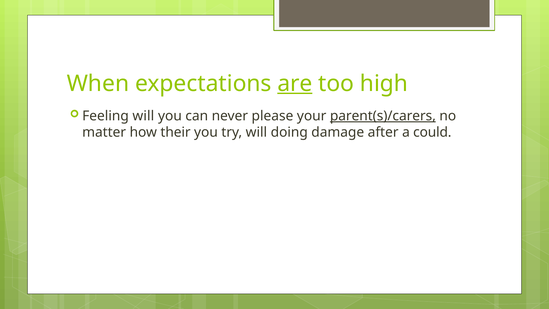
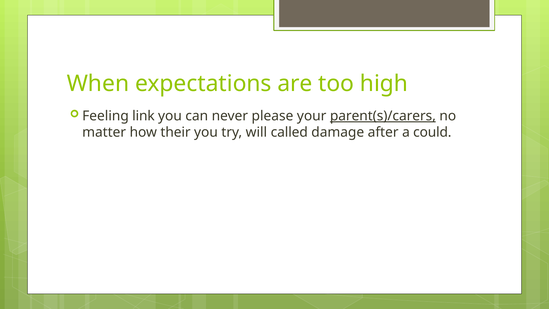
are underline: present -> none
Feeling will: will -> link
doing: doing -> called
